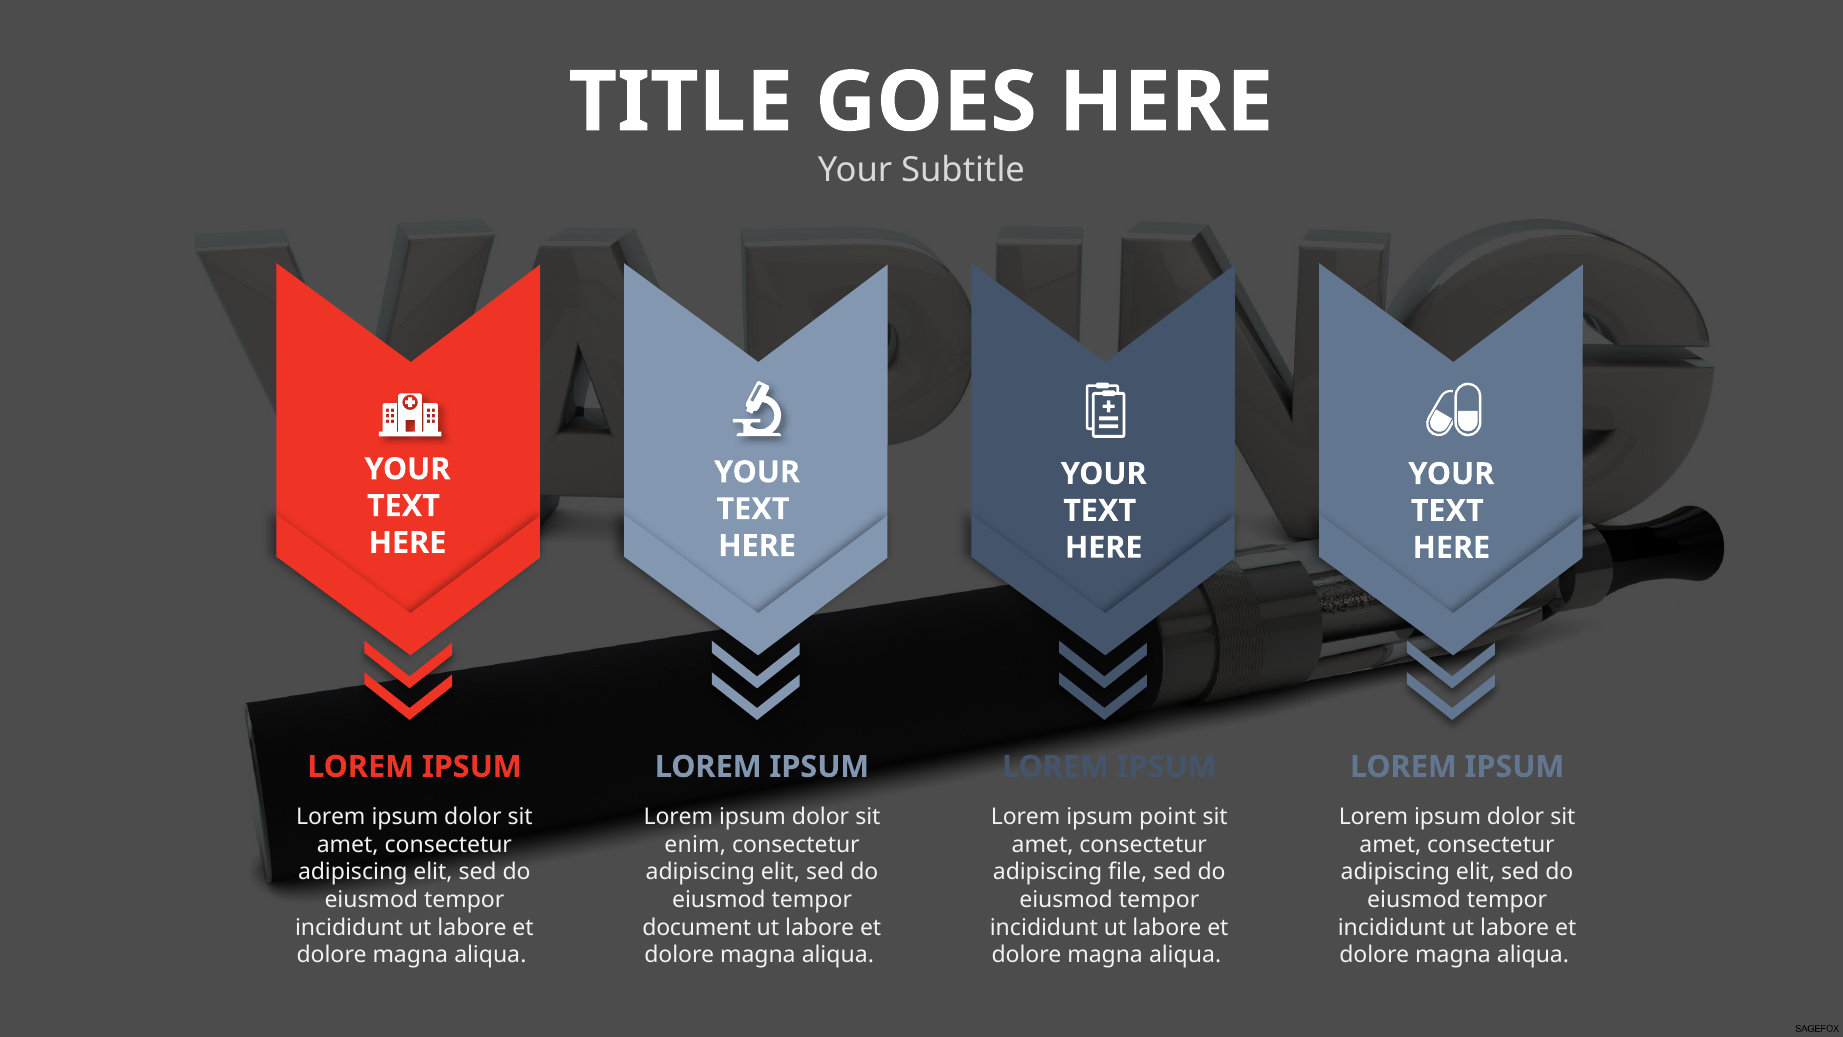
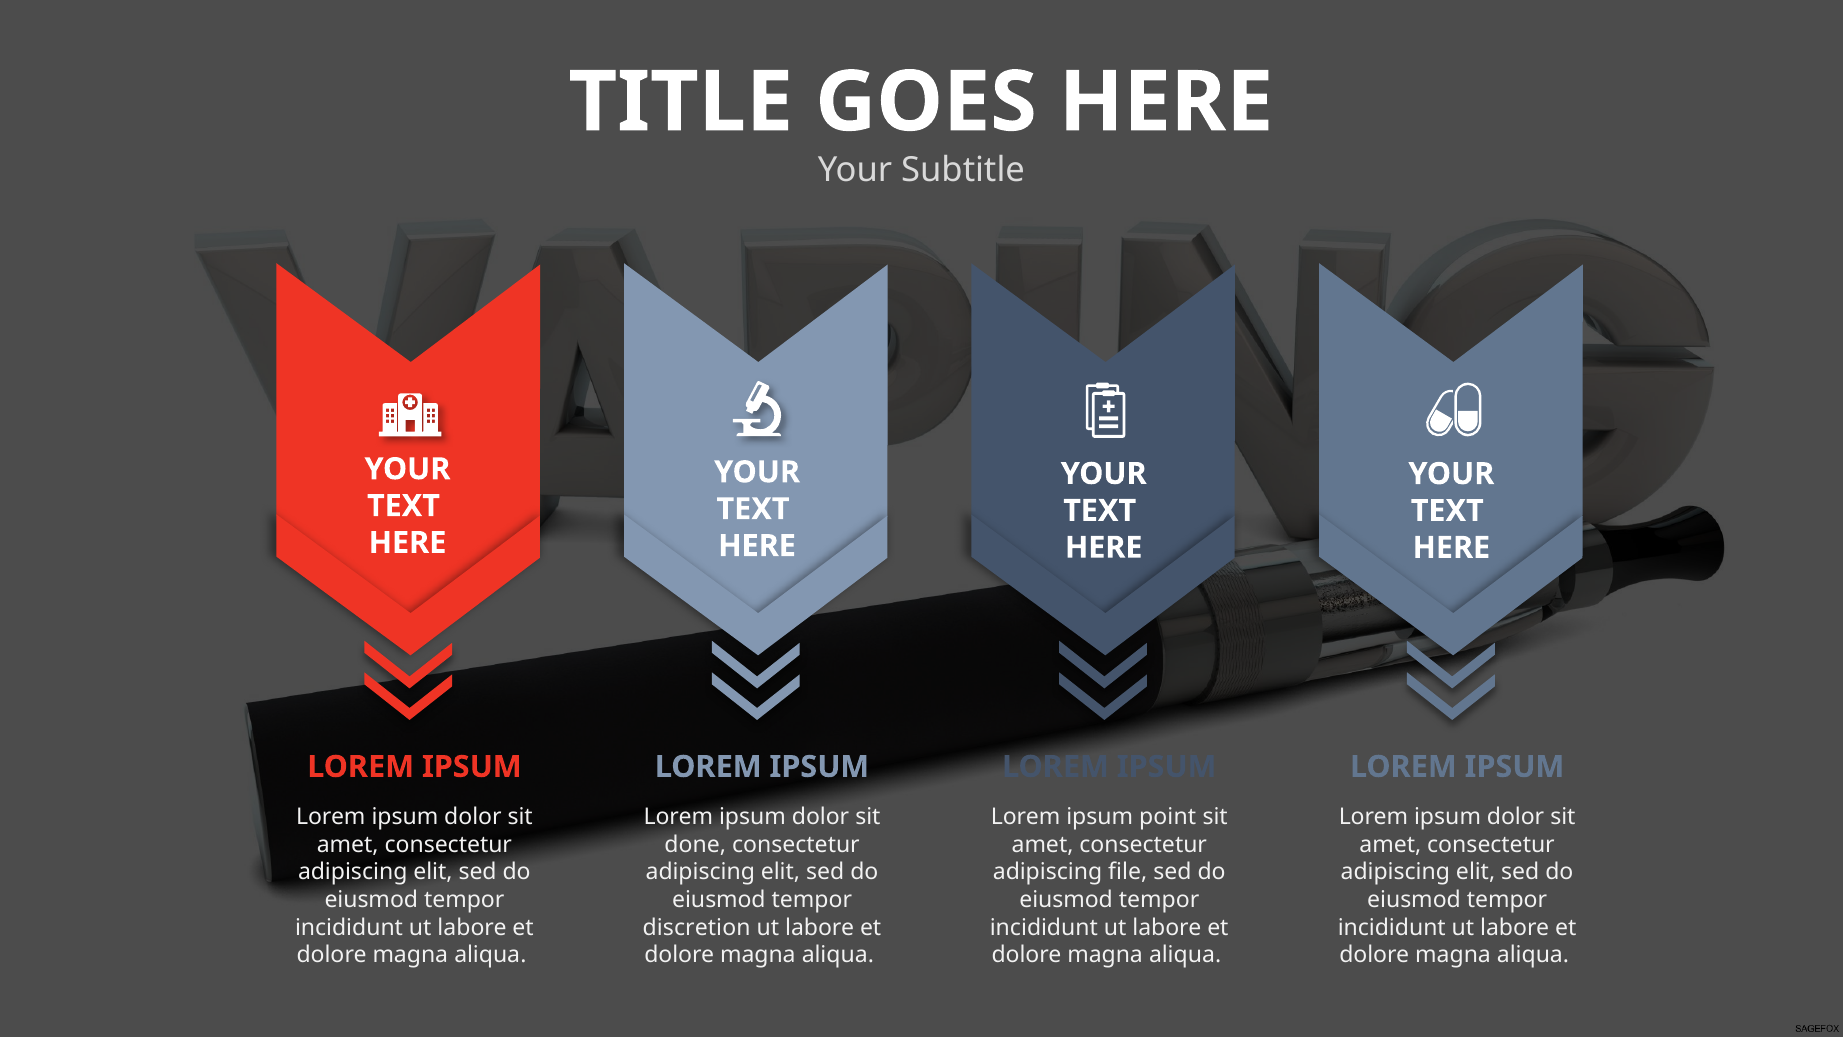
enim: enim -> done
document: document -> discretion
